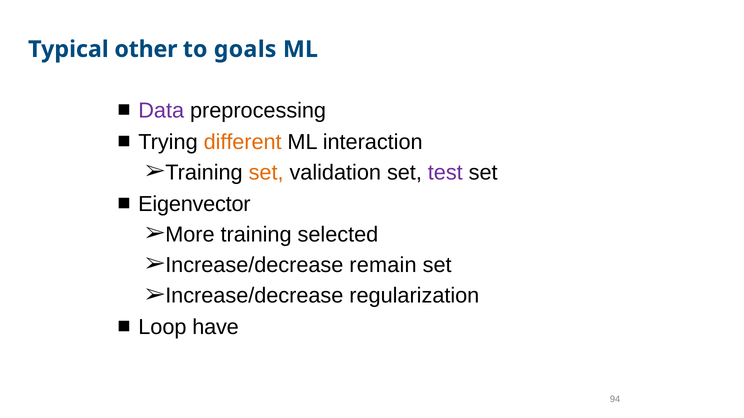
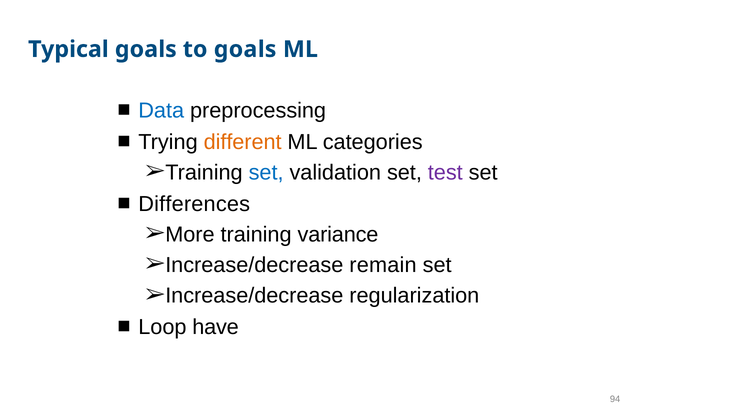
Typical other: other -> goals
Data colour: purple -> blue
interaction: interaction -> categories
set at (266, 173) colour: orange -> blue
Eigenvector: Eigenvector -> Differences
selected: selected -> variance
